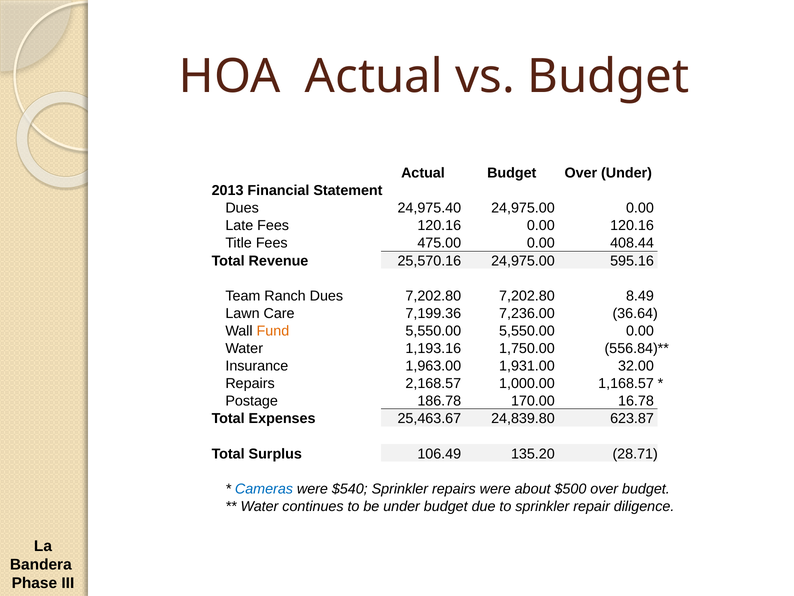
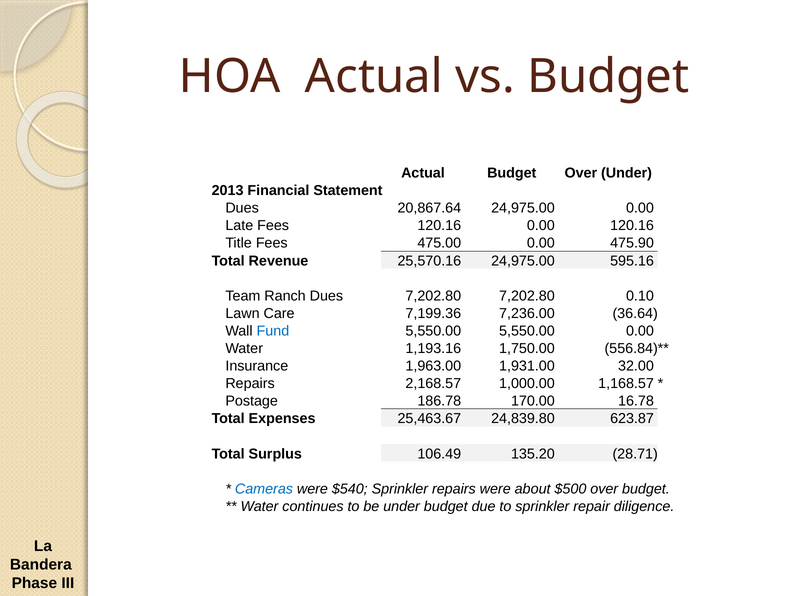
24,975.40: 24,975.40 -> 20,867.64
408.44: 408.44 -> 475.90
8.49: 8.49 -> 0.10
Fund colour: orange -> blue
